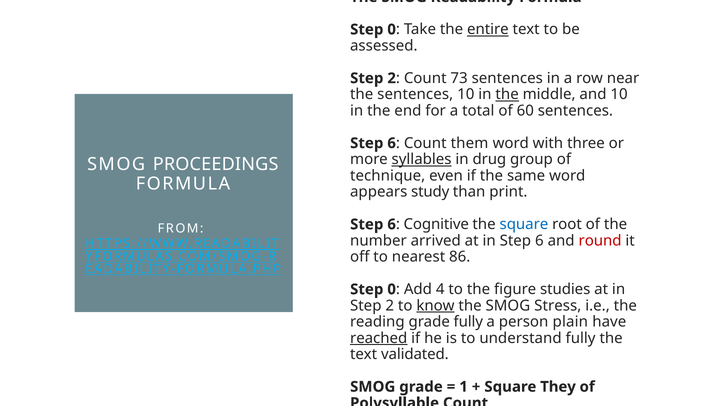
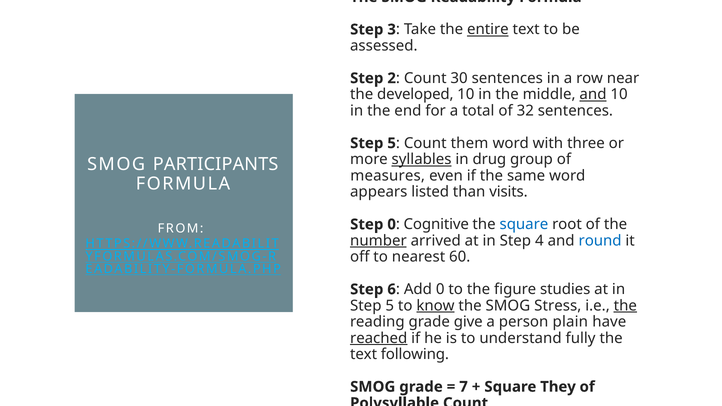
0 at (392, 30): 0 -> 3
73: 73 -> 30
the sentences: sentences -> developed
the at (507, 94) underline: present -> none
and at (593, 94) underline: none -> present
60: 60 -> 32
6 at (392, 143): 6 -> 5
PROCEEDINGS: PROCEEDINGS -> PARTICIPANTS
technique: technique -> measures
study: study -> listed
print: print -> visits
6 at (392, 224): 6 -> 0
number underline: none -> present
in Step 6: 6 -> 4
round colour: red -> blue
86: 86 -> 60
0 at (392, 289): 0 -> 6
Add 4: 4 -> 0
2 at (390, 306): 2 -> 5
the at (625, 306) underline: none -> present
grade fully: fully -> give
validated: validated -> following
1: 1 -> 7
